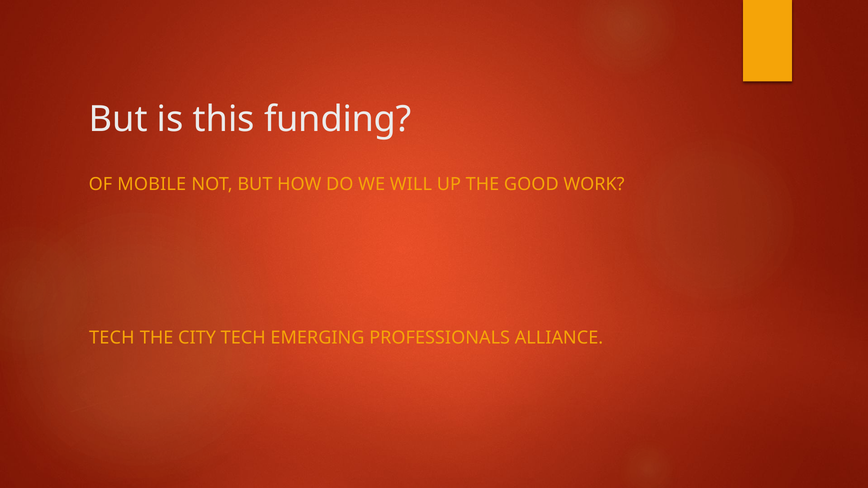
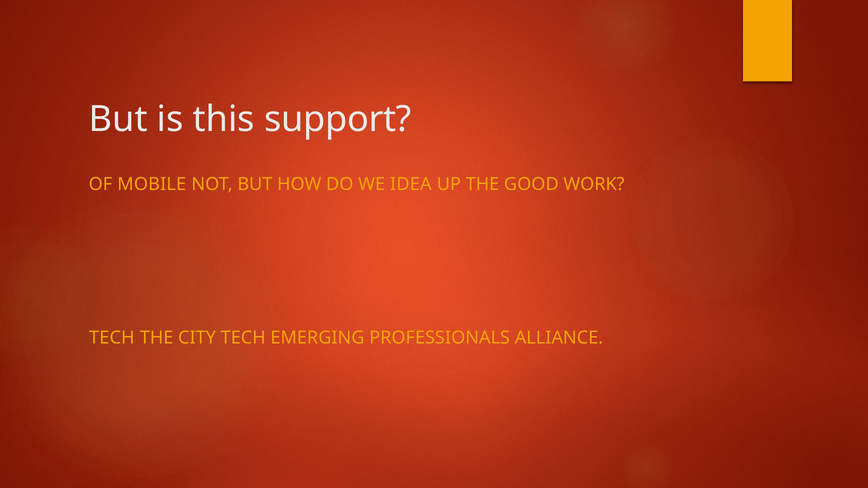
funding: funding -> support
WILL: WILL -> IDEA
